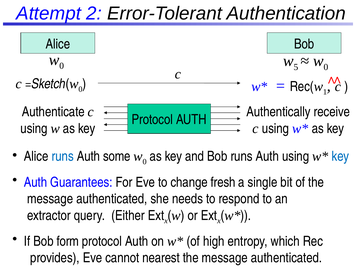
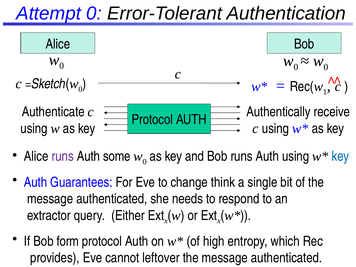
Attempt 2: 2 -> 0
5 at (296, 67): 5 -> 0
runs at (63, 156) colour: blue -> purple
fresh: fresh -> think
nearest: nearest -> leftover
